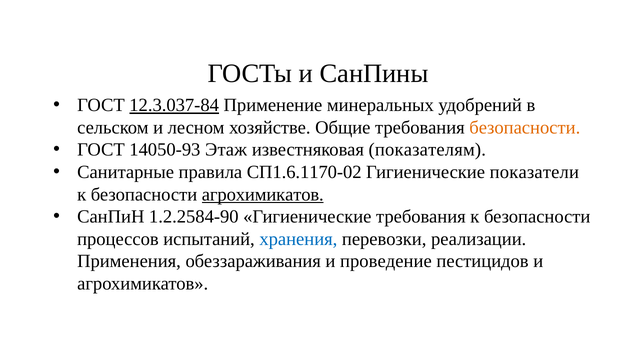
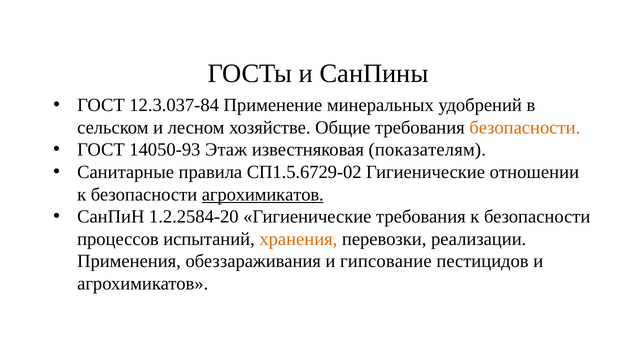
12.3.037-84 underline: present -> none
СП1.6.1170-02: СП1.6.1170-02 -> СП1.5.6729-02
показатели: показатели -> отношении
1.2.2584-90: 1.2.2584-90 -> 1.2.2584-20
хранения colour: blue -> orange
проведение: проведение -> гипсование
